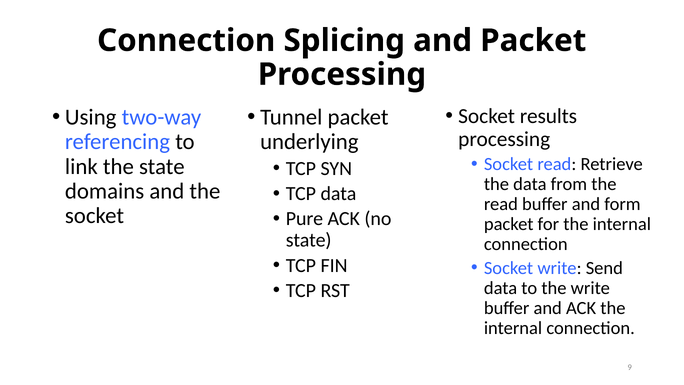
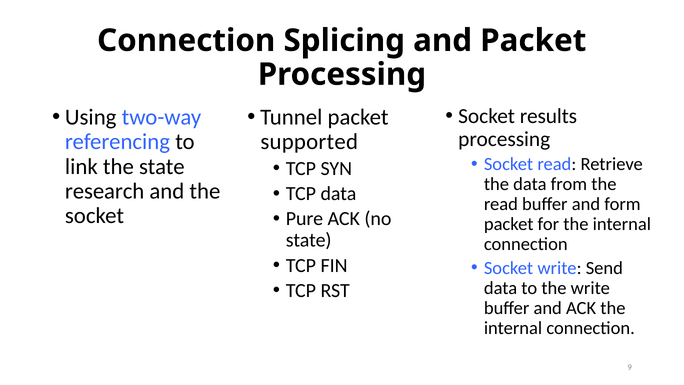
underlying: underlying -> supported
domains: domains -> research
